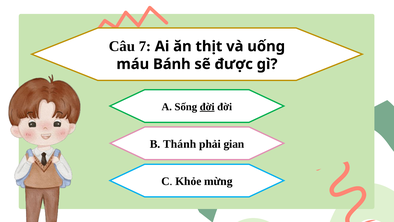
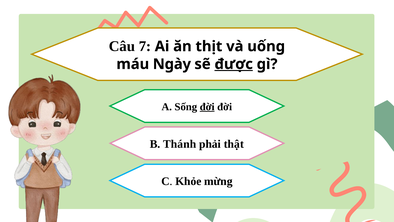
Bánh: Bánh -> Ngày
được underline: none -> present
gian: gian -> thật
